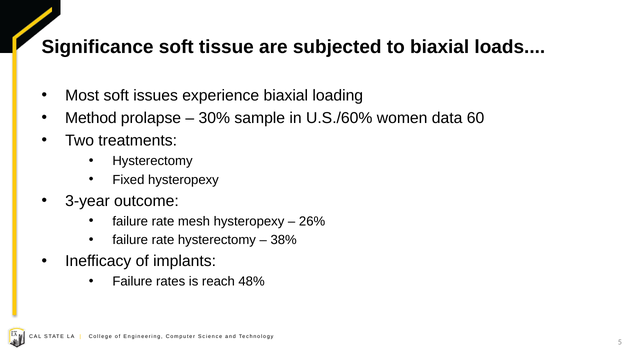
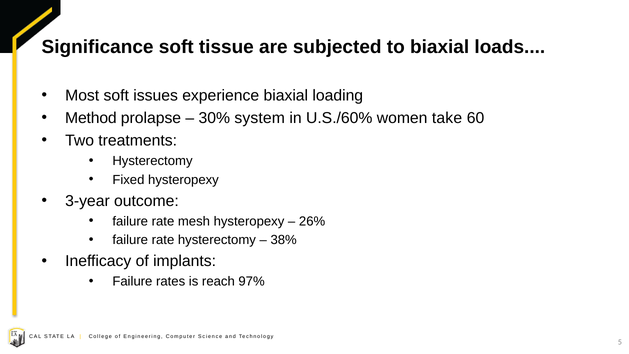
sample: sample -> system
data: data -> take
48%: 48% -> 97%
